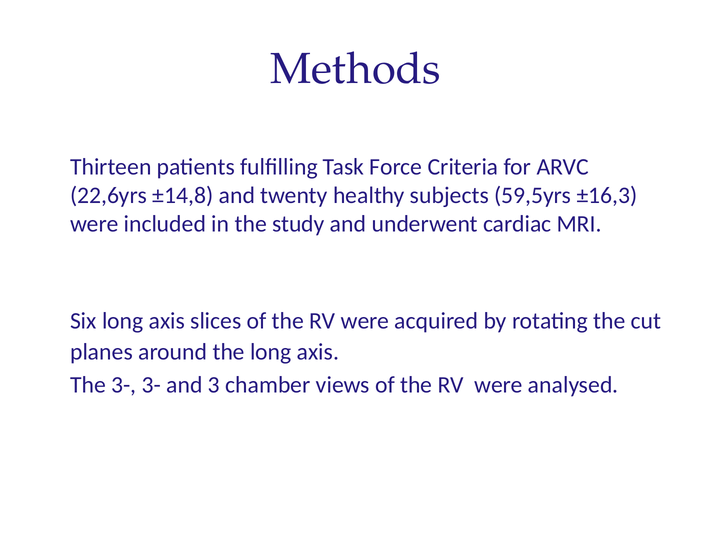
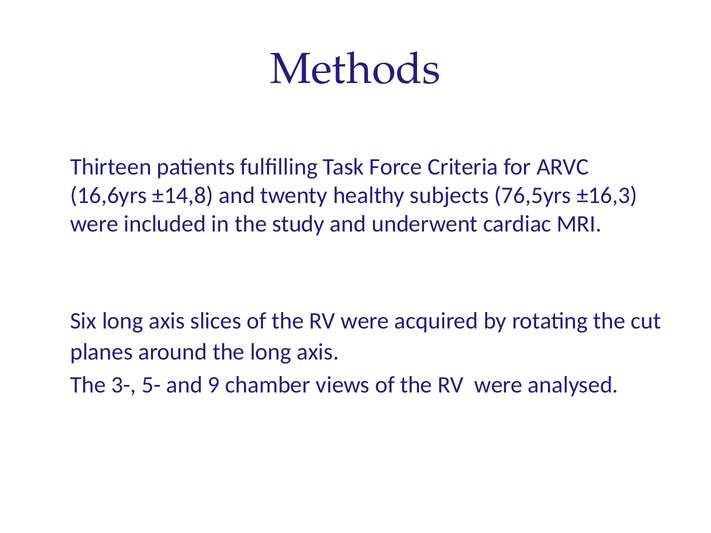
22,6yrs: 22,6yrs -> 16,6yrs
59,5yrs: 59,5yrs -> 76,5yrs
3- 3-: 3- -> 5-
3: 3 -> 9
